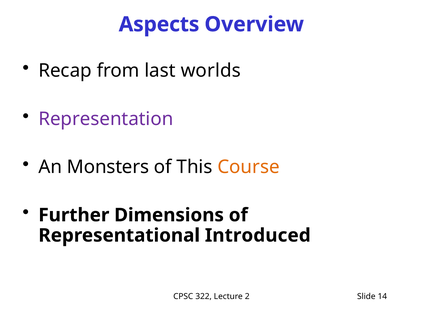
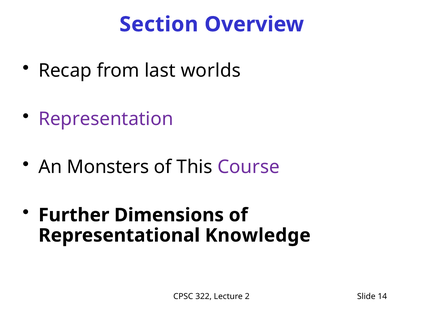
Aspects: Aspects -> Section
Course colour: orange -> purple
Introduced: Introduced -> Knowledge
